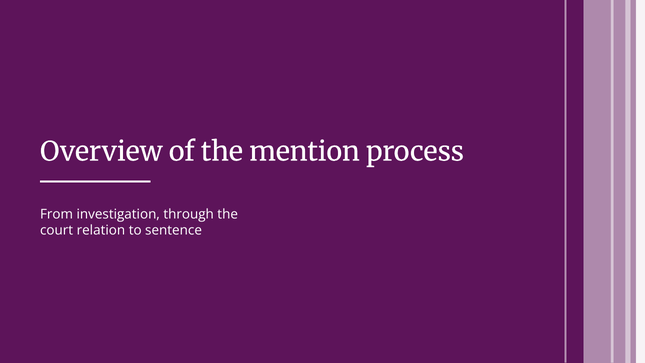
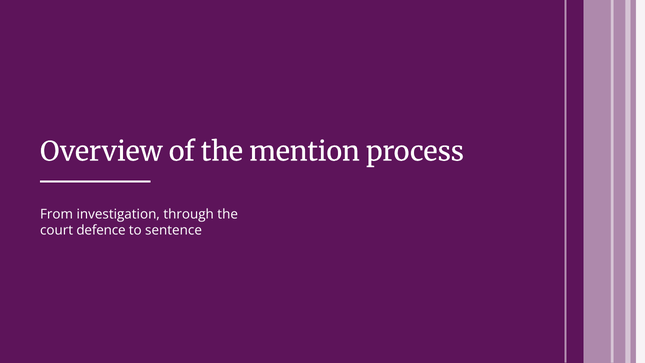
relation: relation -> defence
